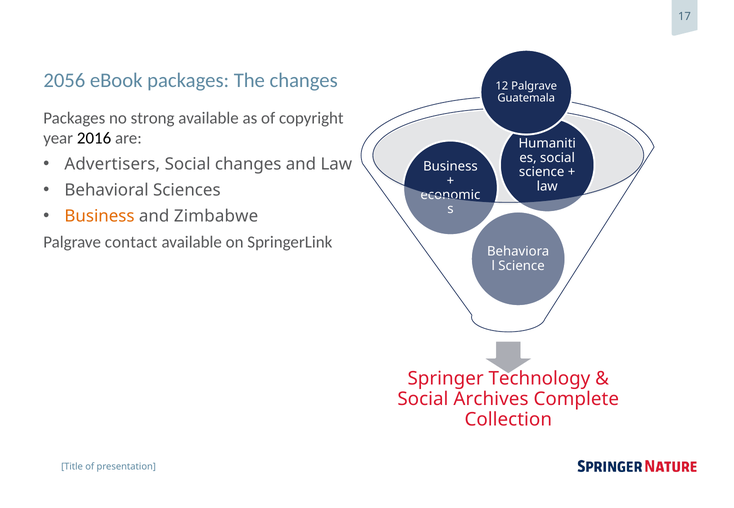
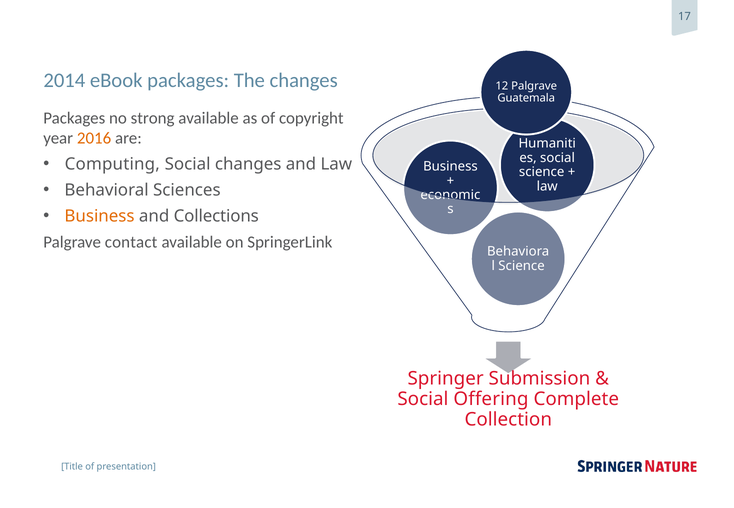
2056: 2056 -> 2014
2016 colour: black -> orange
Advertisers: Advertisers -> Computing
Zimbabwe: Zimbabwe -> Collections
Technology: Technology -> Submission
Archives: Archives -> Offering
